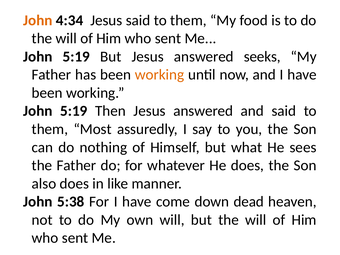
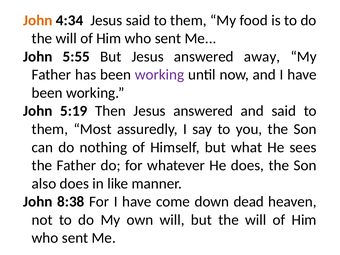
5:19 at (76, 57): 5:19 -> 5:55
seeks: seeks -> away
working at (160, 75) colour: orange -> purple
5:38: 5:38 -> 8:38
